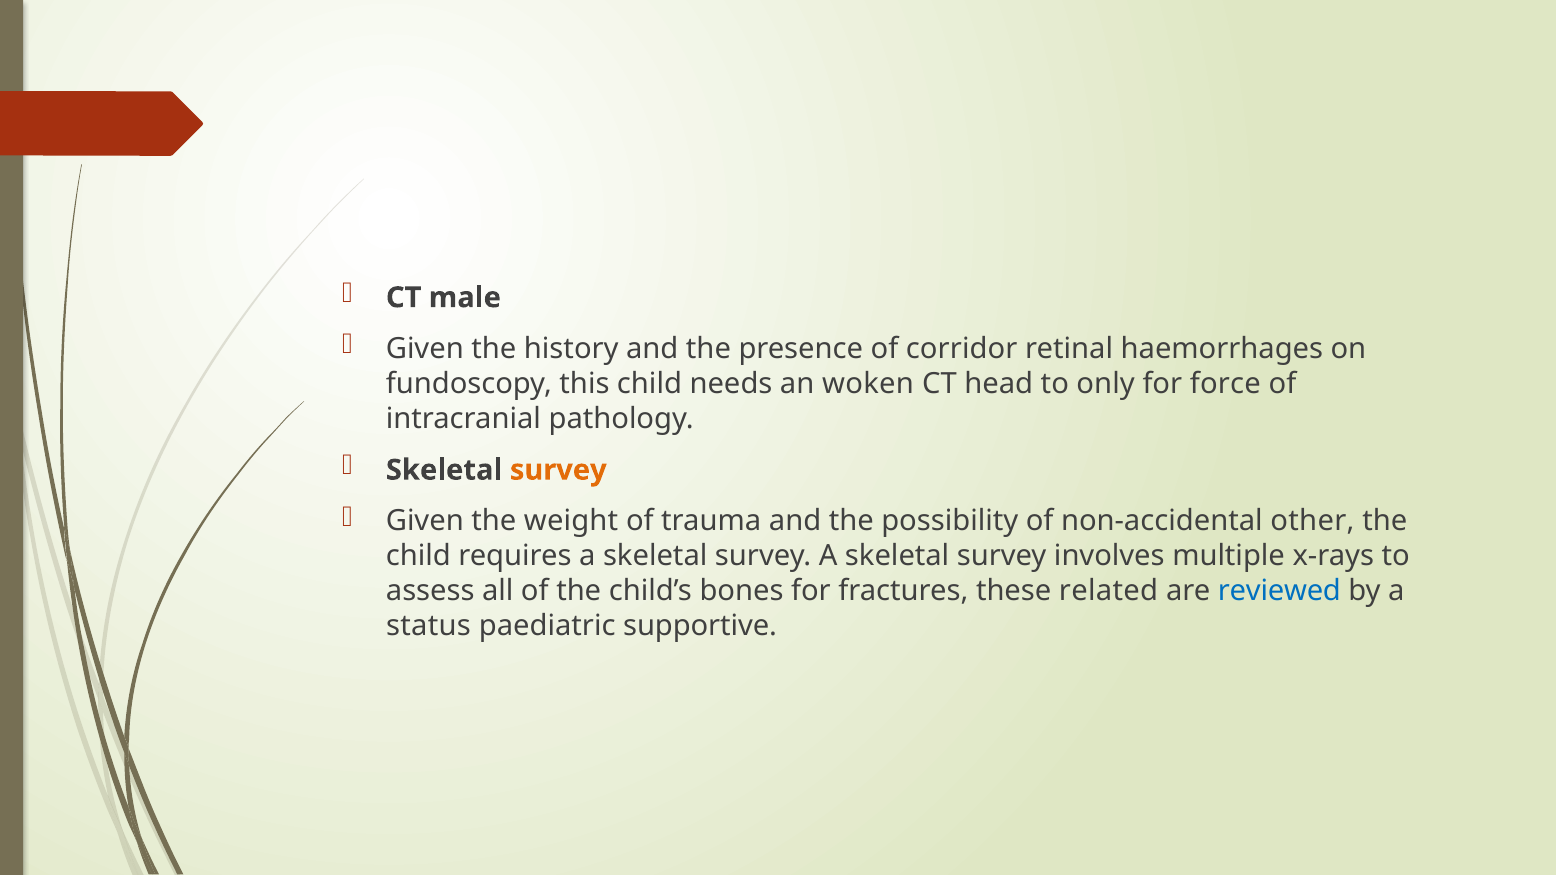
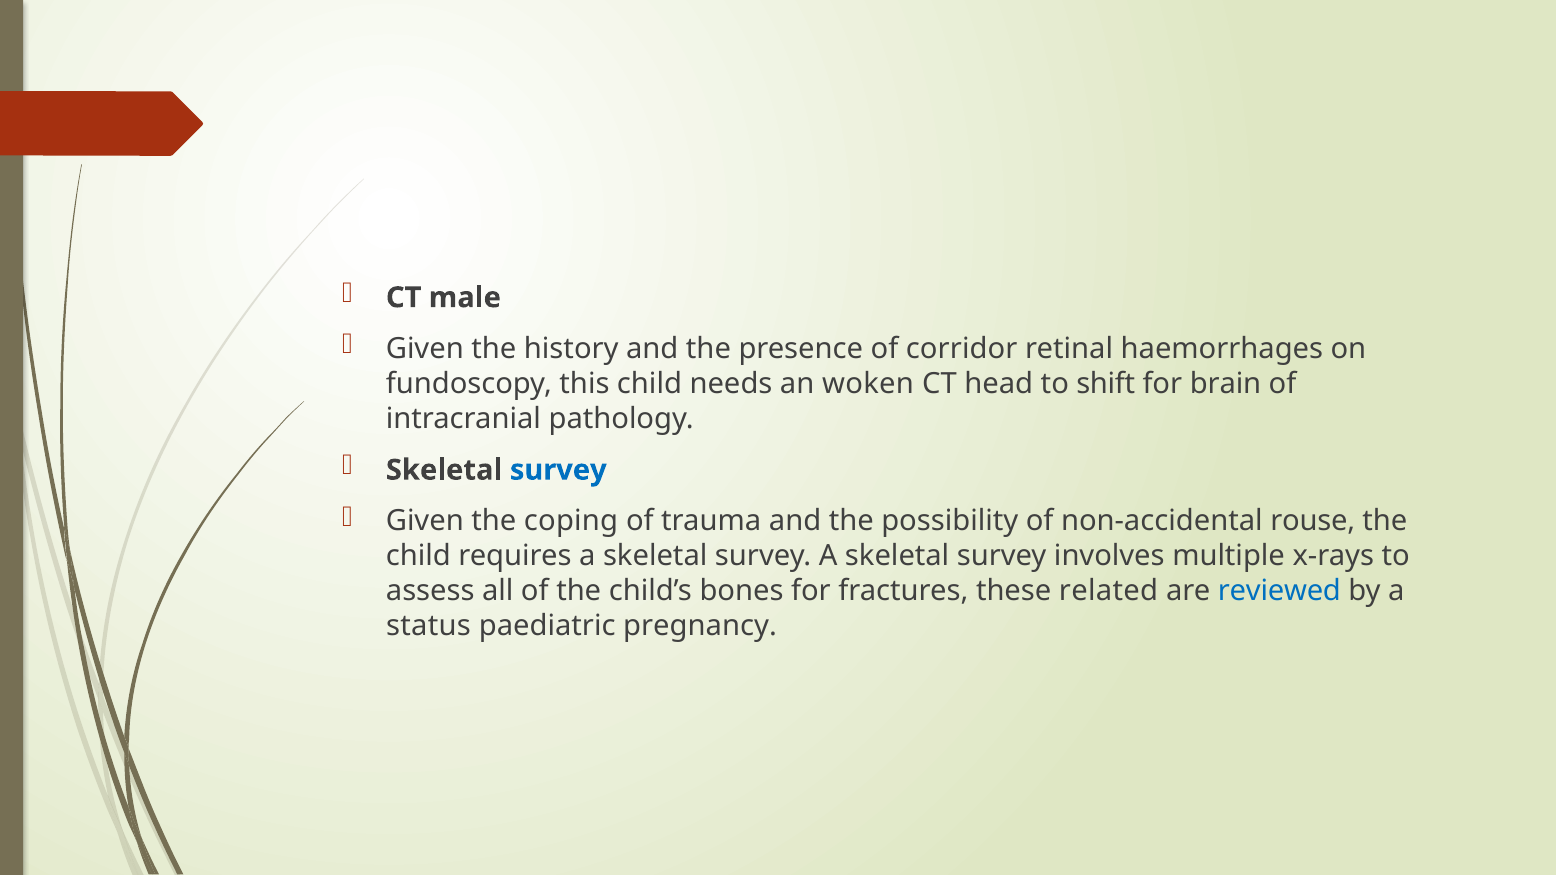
only: only -> shift
force: force -> brain
survey at (558, 470) colour: orange -> blue
weight: weight -> coping
other: other -> rouse
supportive: supportive -> pregnancy
